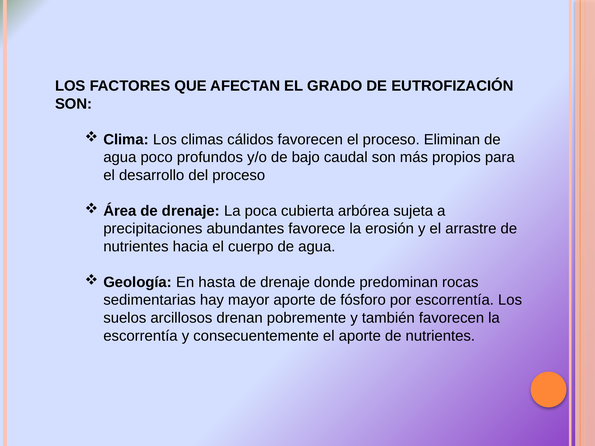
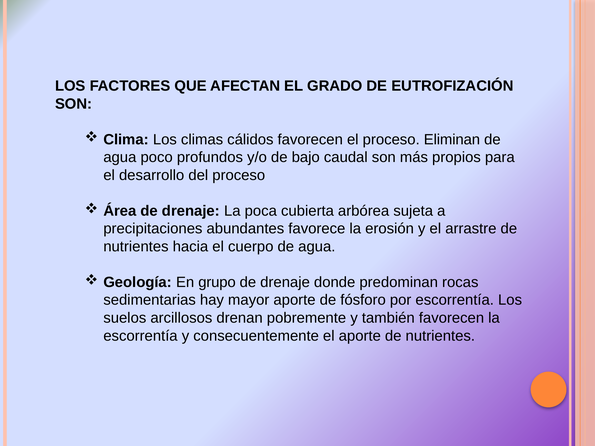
hasta: hasta -> grupo
